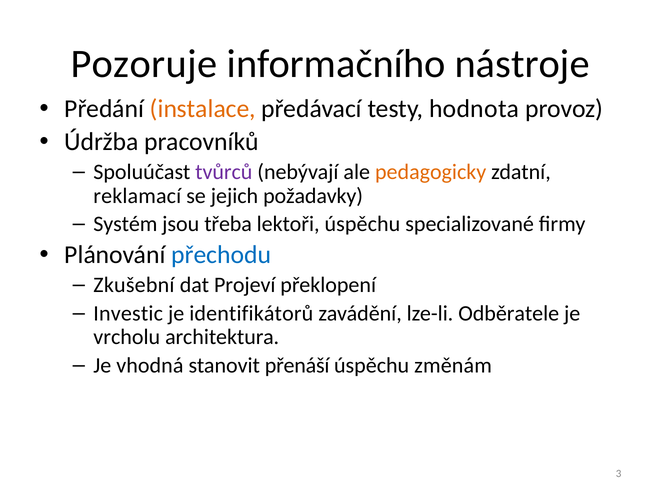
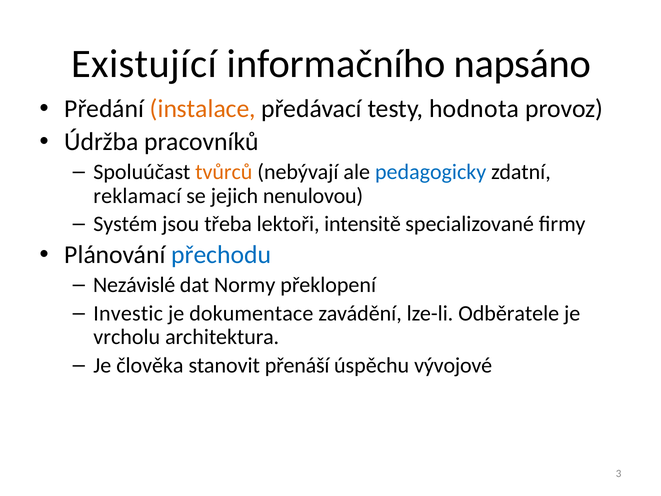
Pozoruje: Pozoruje -> Existující
nástroje: nástroje -> napsáno
tvůrců colour: purple -> orange
pedagogicky colour: orange -> blue
požadavky: požadavky -> nenulovou
lektoři úspěchu: úspěchu -> intensitě
Zkušební: Zkušební -> Nezávislé
Projeví: Projeví -> Normy
identifikátorů: identifikátorů -> dokumentace
vhodná: vhodná -> člověka
změnám: změnám -> vývojové
